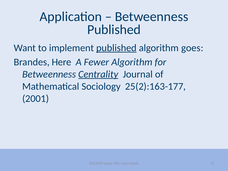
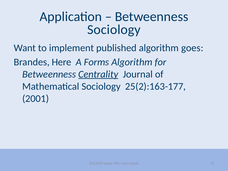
Published at (114, 30): Published -> Sociology
published at (116, 48) underline: present -> none
Fewer: Fewer -> Forms
